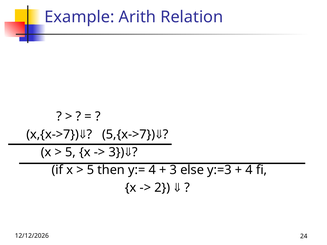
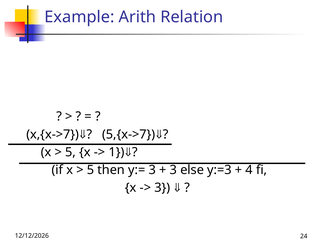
3 at (117, 152): 3 -> 1
y:= 4: 4 -> 3
2 at (162, 188): 2 -> 3
